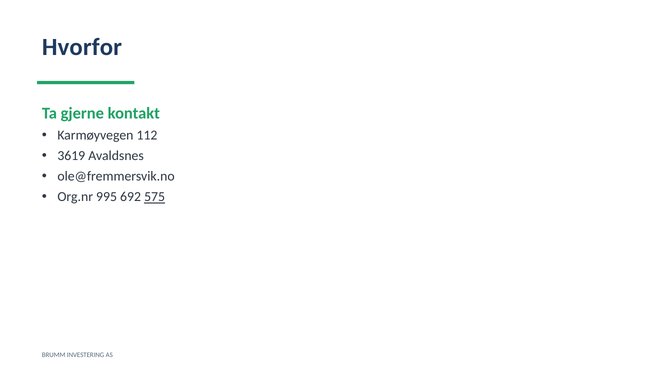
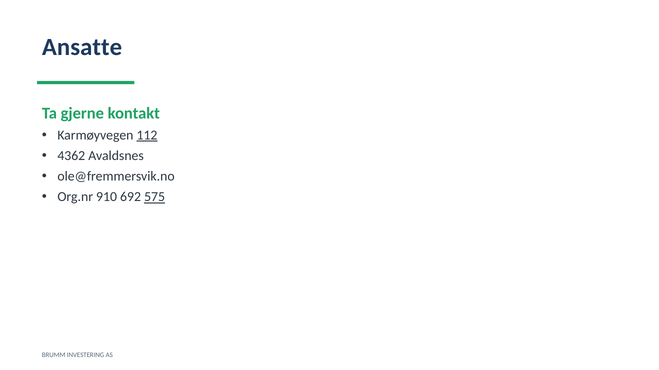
Hvorfor: Hvorfor -> Ansatte
112 underline: none -> present
3619: 3619 -> 4362
995: 995 -> 910
